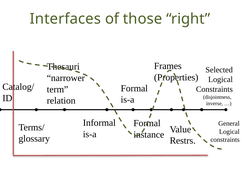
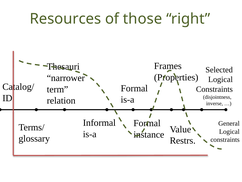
Interfaces: Interfaces -> Resources
